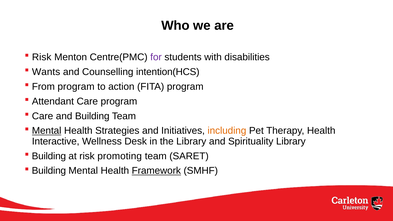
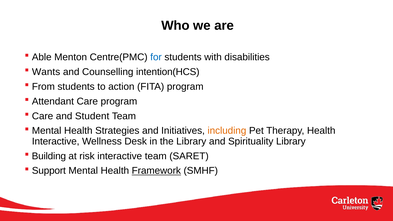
Risk at (42, 57): Risk -> Able
for colour: purple -> blue
From program: program -> students
and Building: Building -> Student
Mental at (47, 131) underline: present -> none
risk promoting: promoting -> interactive
Building at (49, 171): Building -> Support
